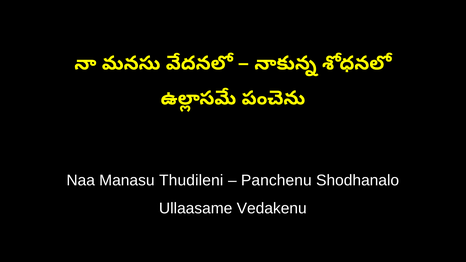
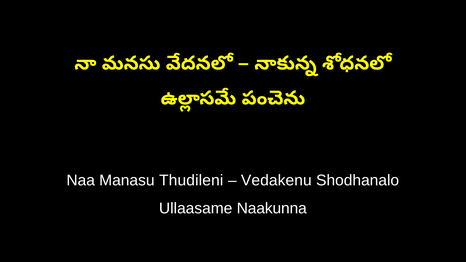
Panchenu: Panchenu -> Vedakenu
Vedakenu: Vedakenu -> Naakunna
